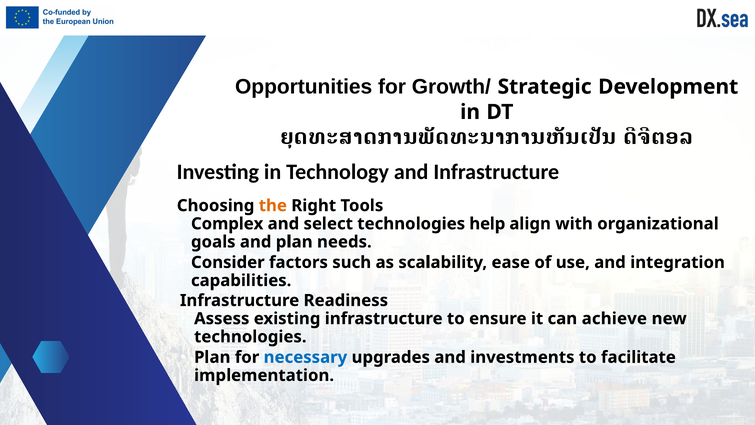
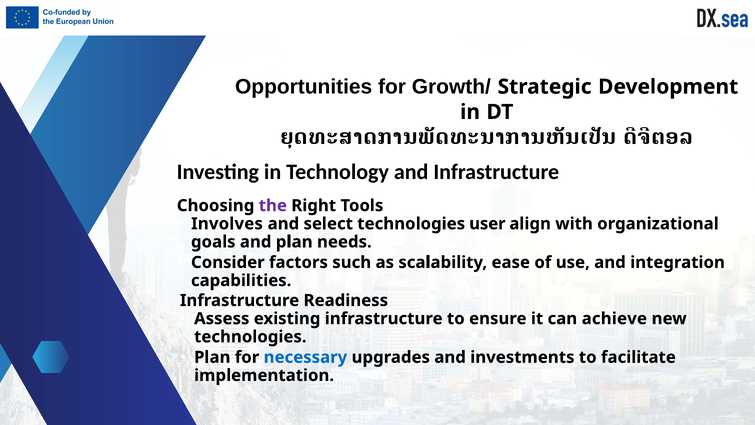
the colour: orange -> purple
Complex: Complex -> Involves
help: help -> user
